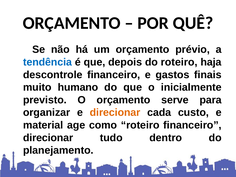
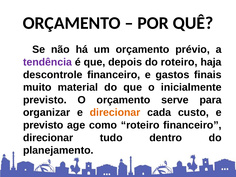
tendência colour: blue -> purple
humano: humano -> material
material at (43, 125): material -> previsto
